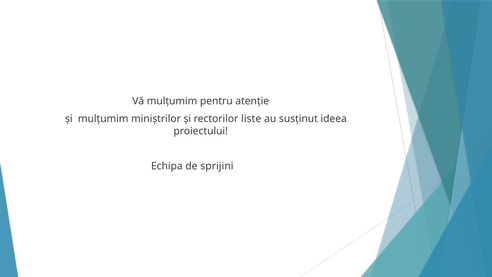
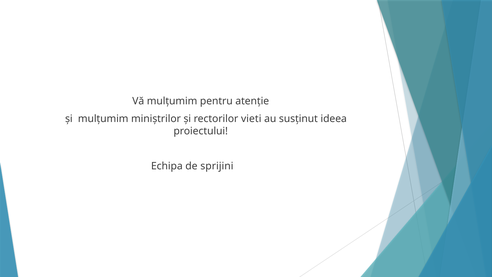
liste: liste -> vieti
